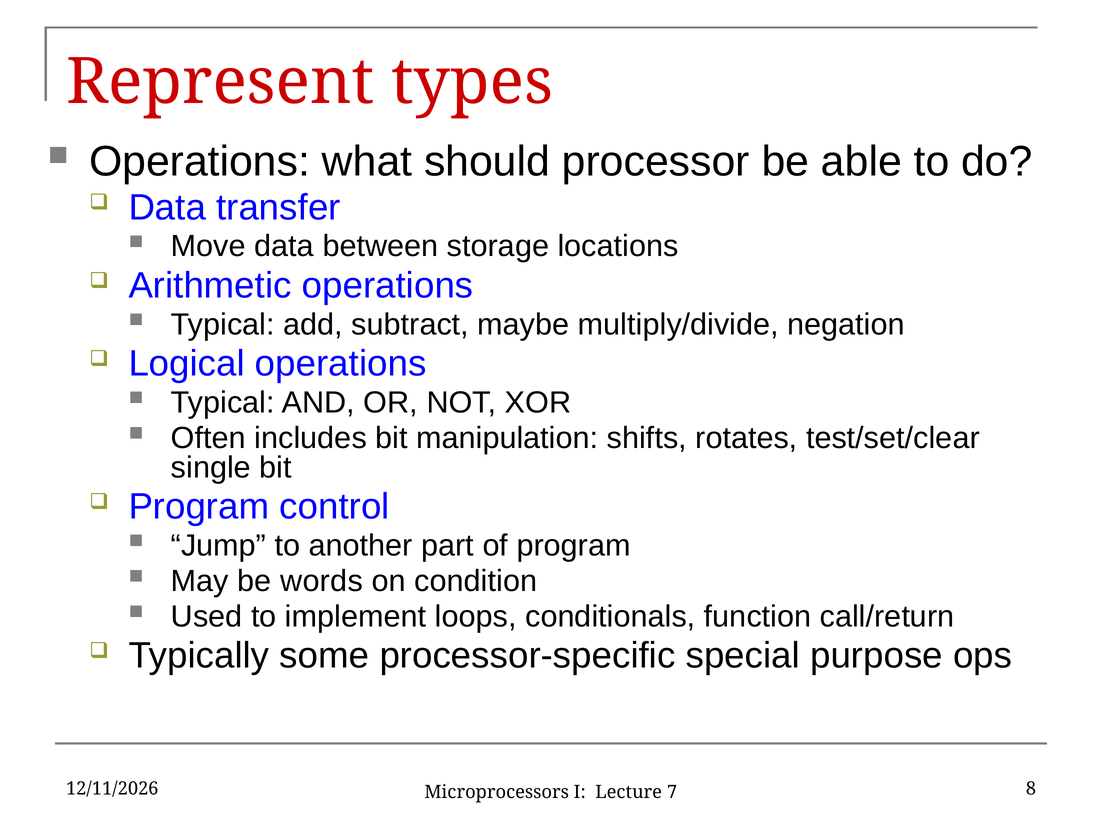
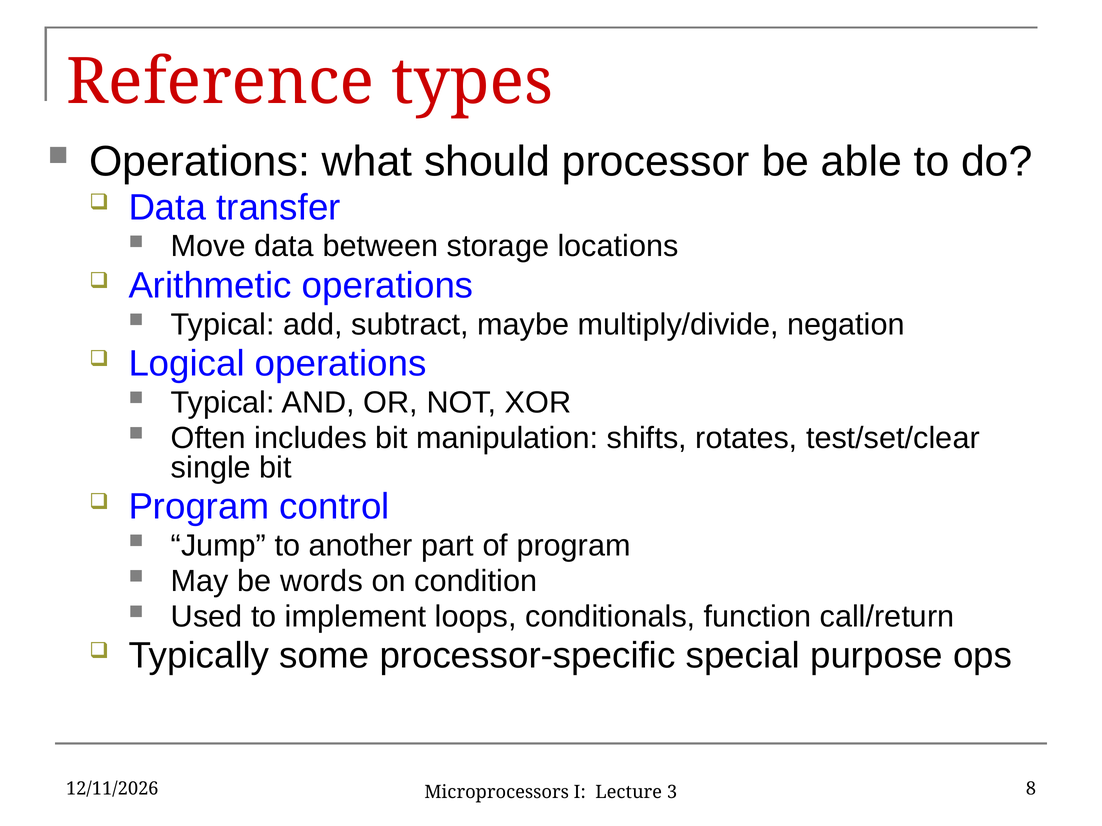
Represent: Represent -> Reference
7: 7 -> 3
